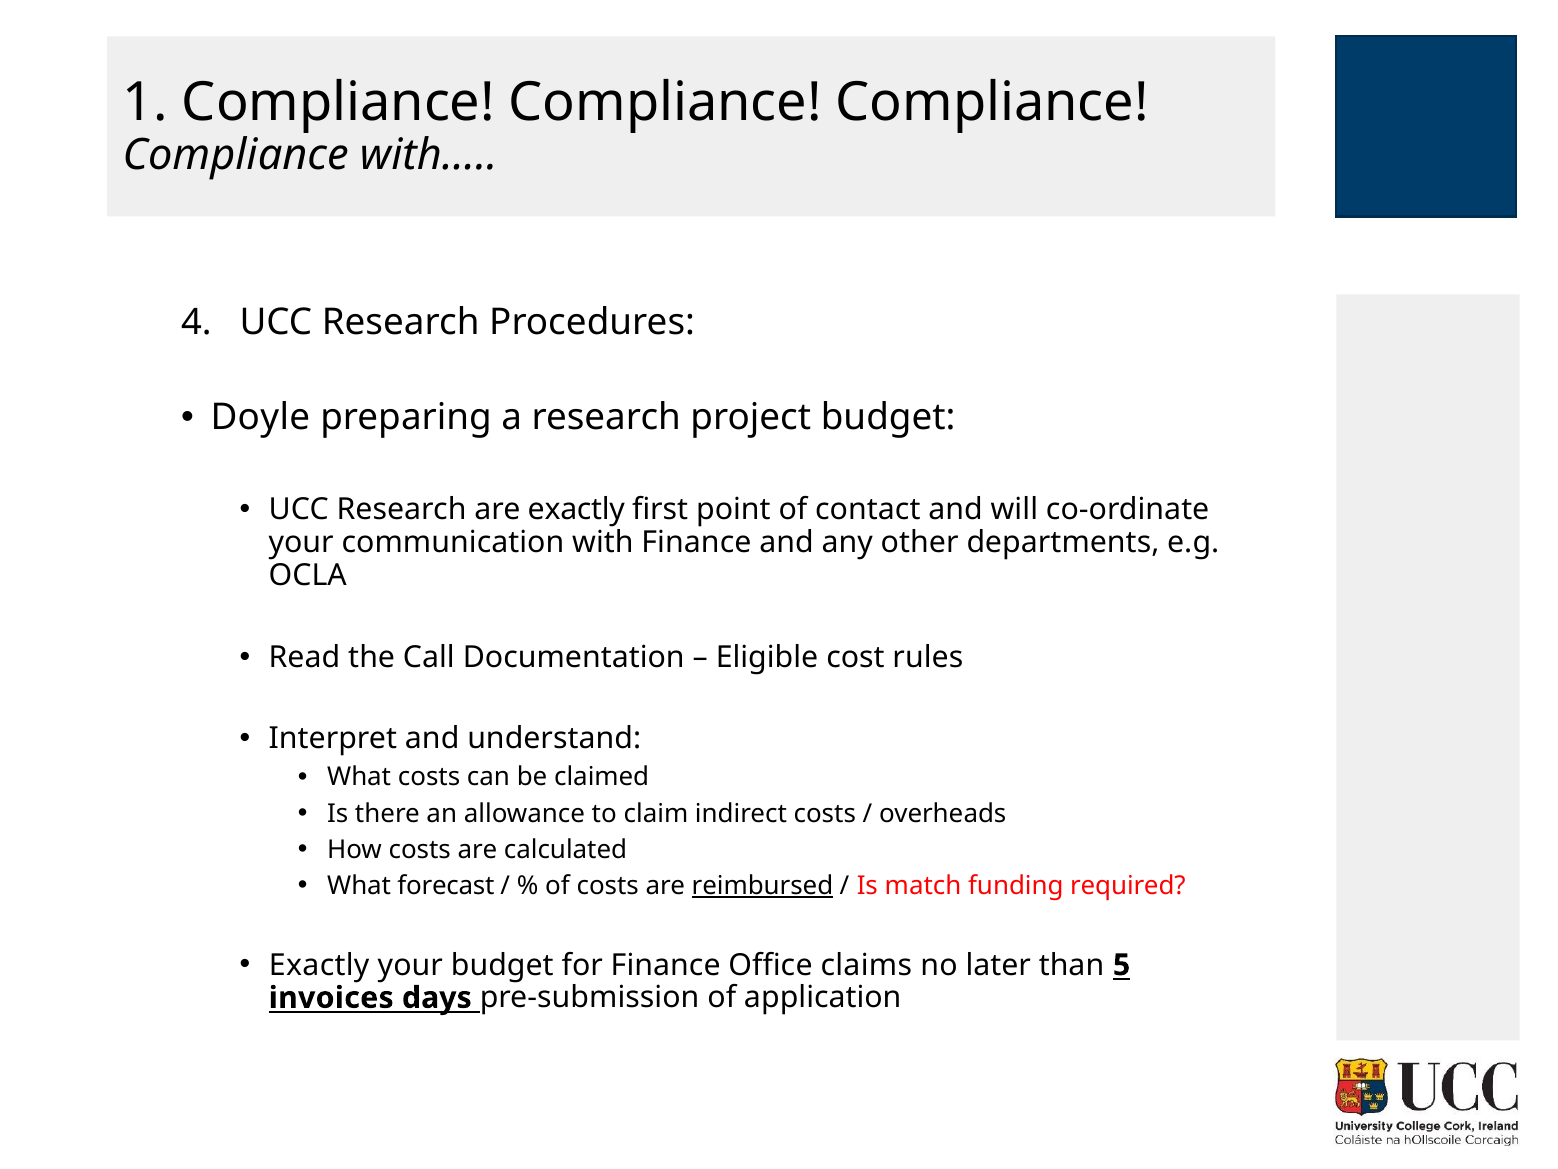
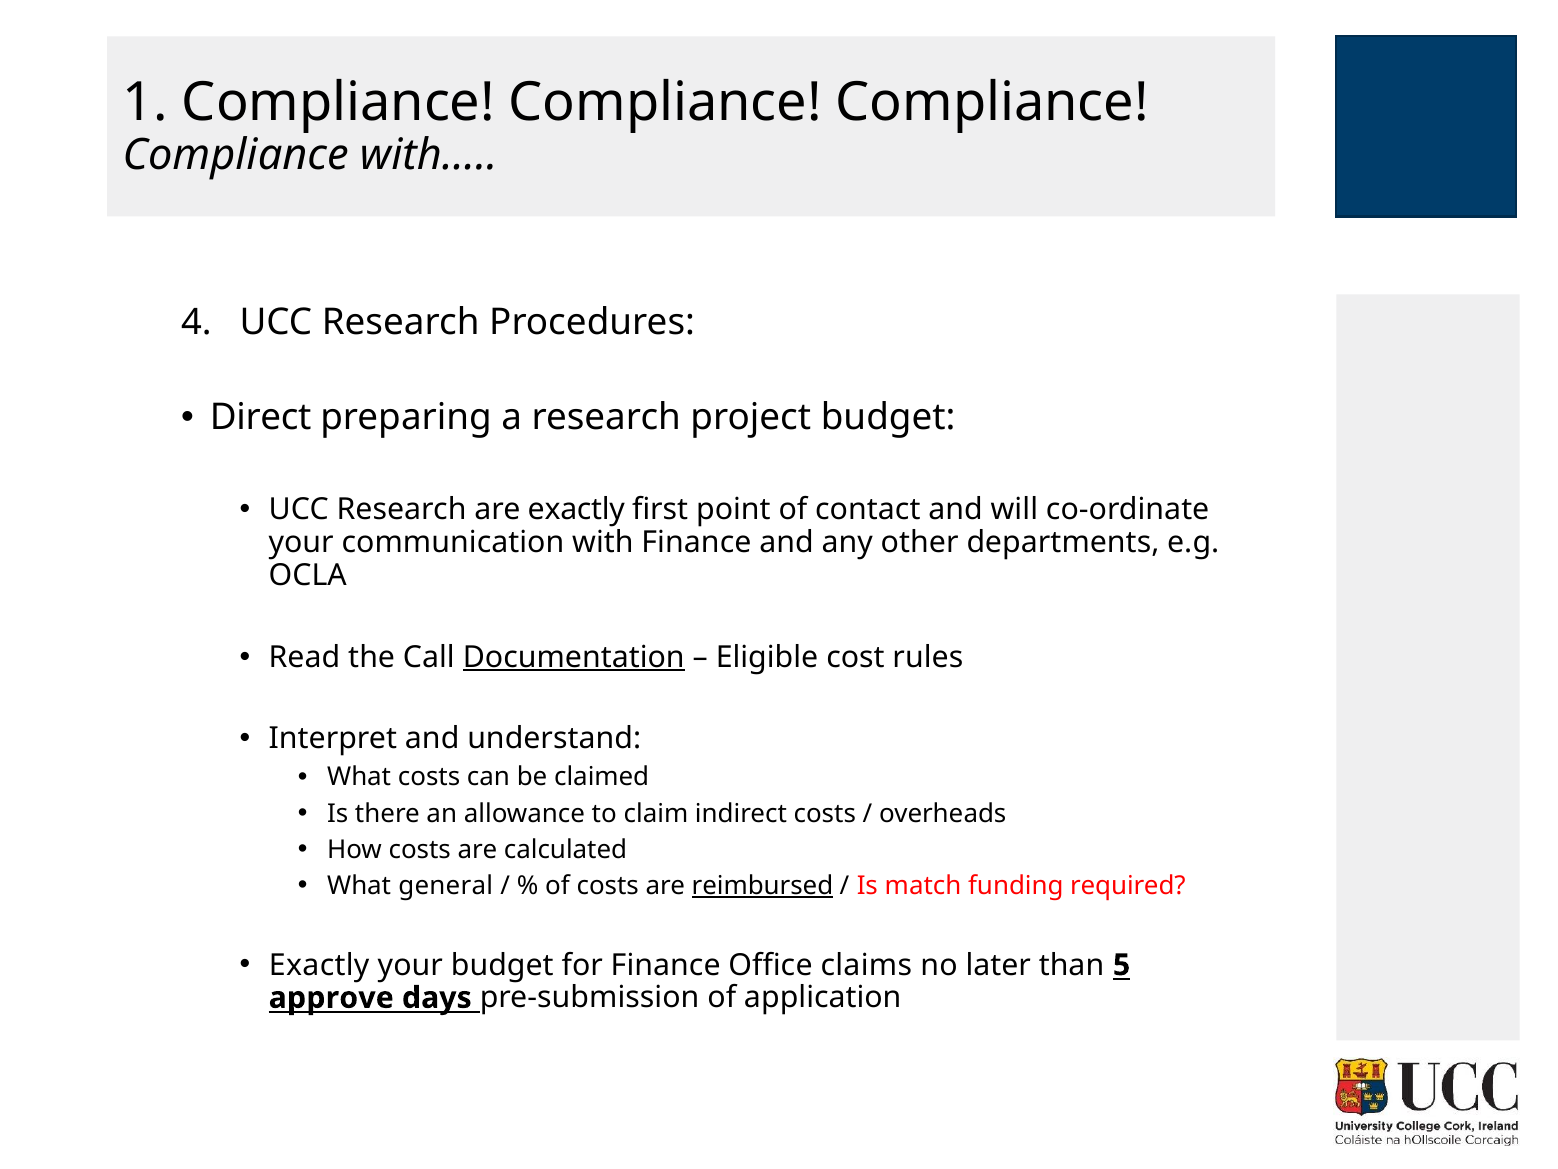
Doyle: Doyle -> Direct
Documentation underline: none -> present
forecast: forecast -> general
invoices: invoices -> approve
